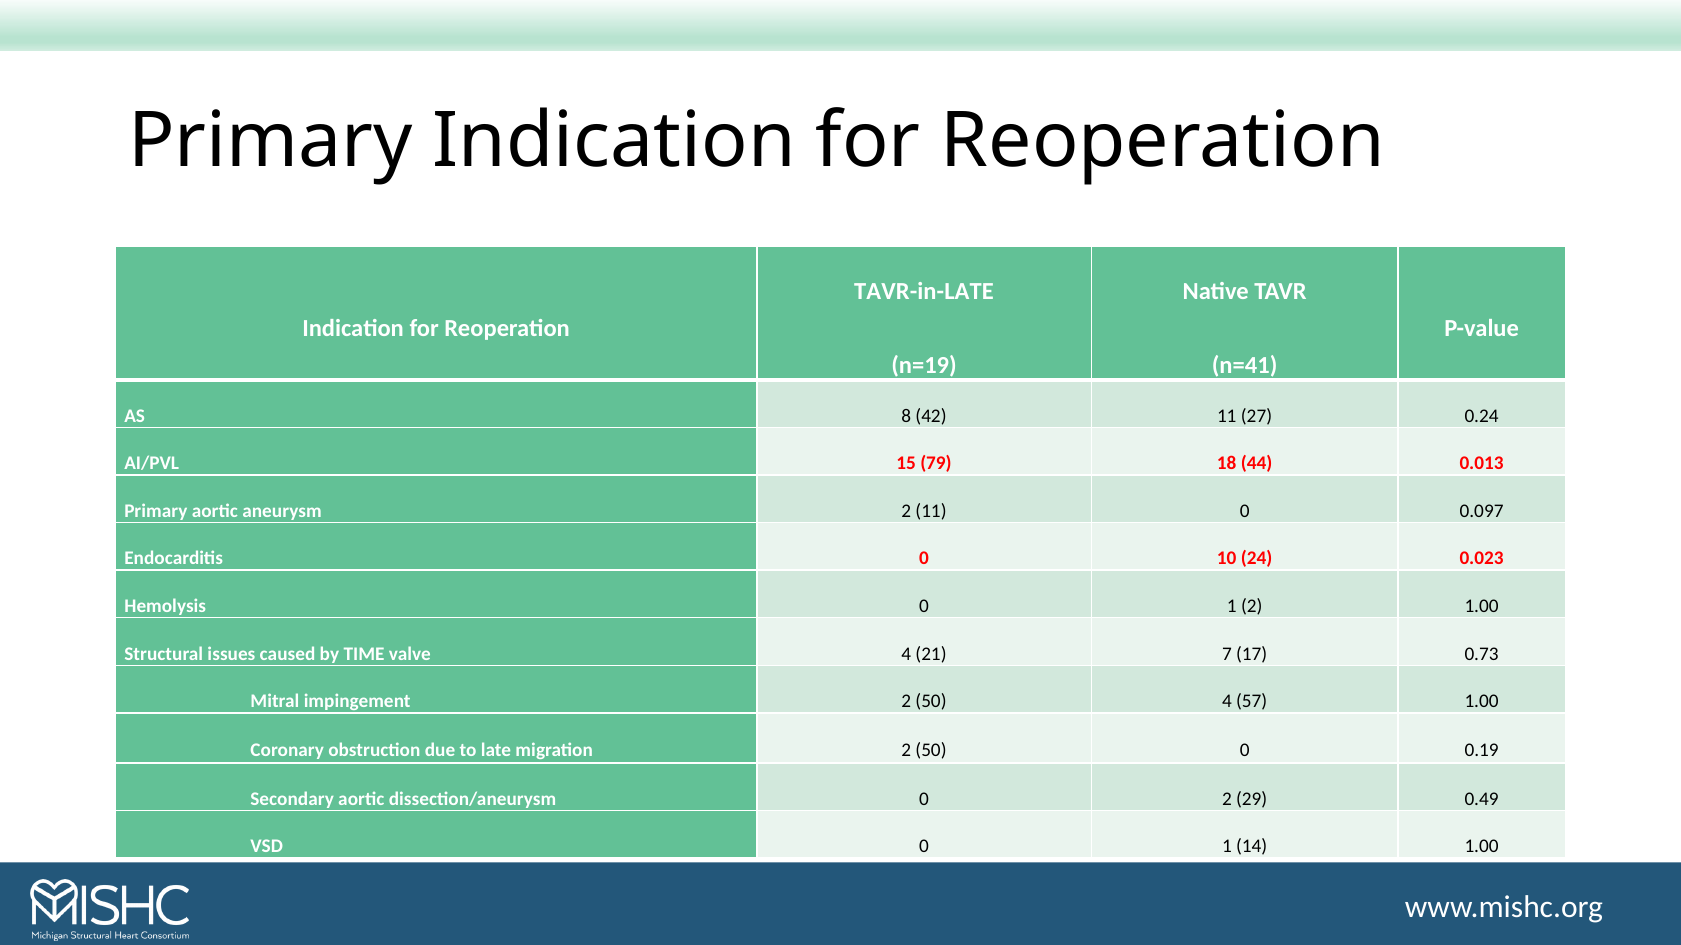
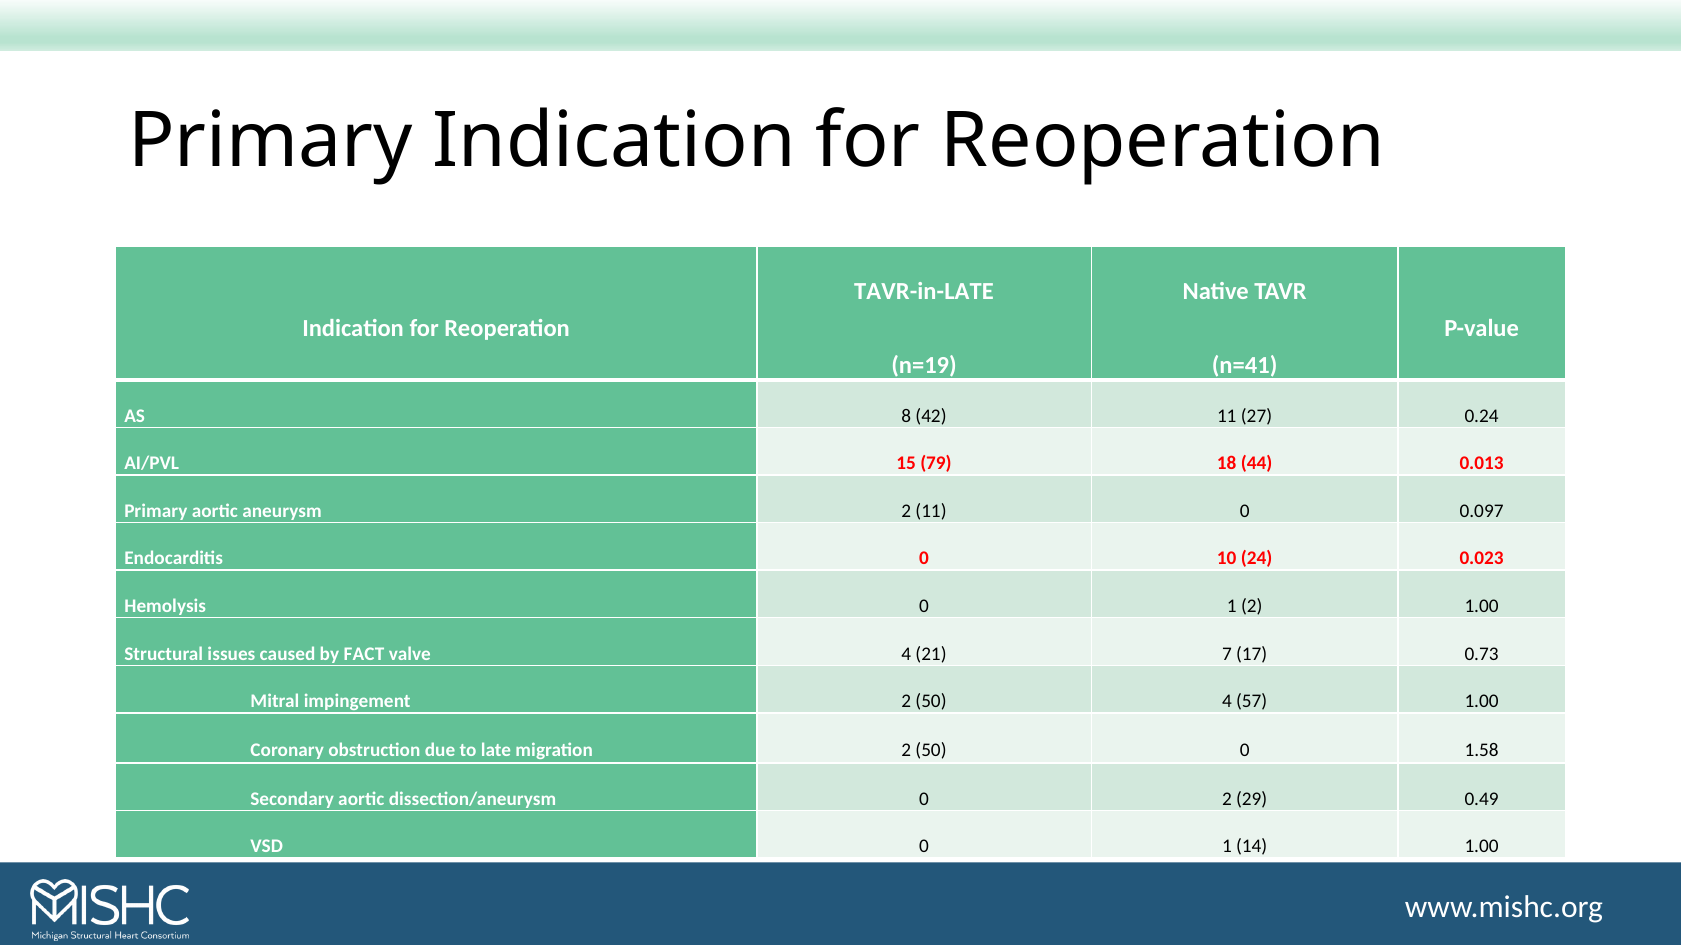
TIME: TIME -> FACT
0.19: 0.19 -> 1.58
